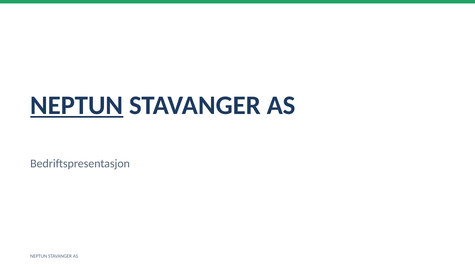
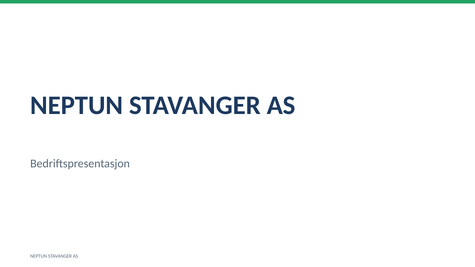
NEPTUN at (77, 105) underline: present -> none
